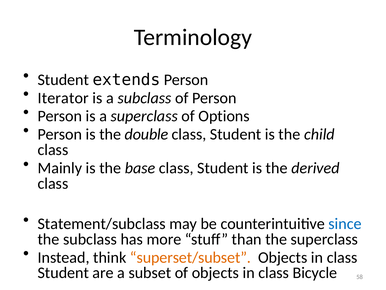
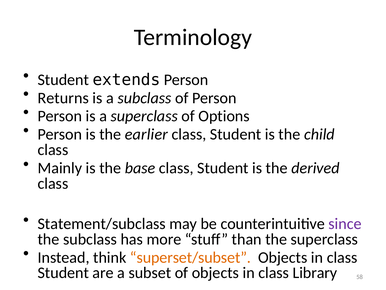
Iterator: Iterator -> Returns
double: double -> earlier
since colour: blue -> purple
Bicycle: Bicycle -> Library
